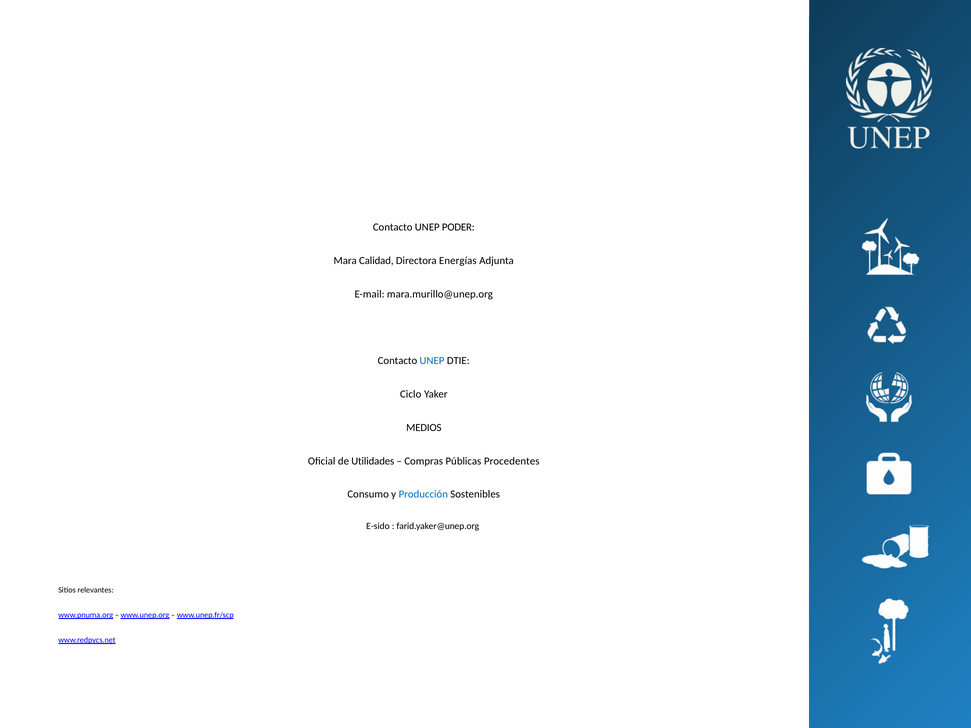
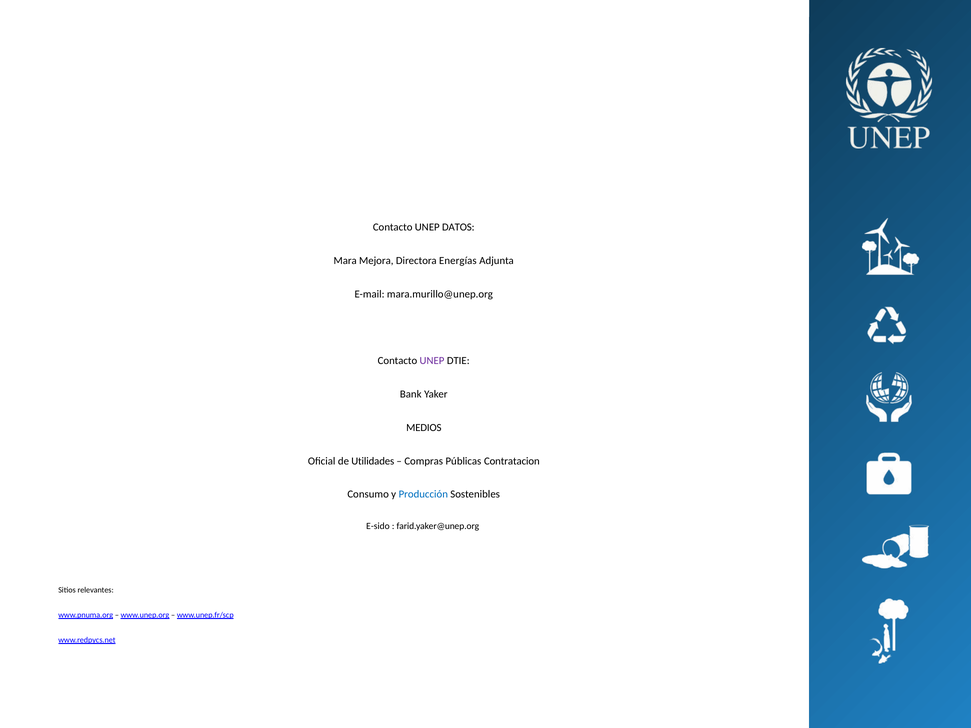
PODER: PODER -> DATOS
Calidad: Calidad -> Mejora
UNEP at (432, 361) colour: blue -> purple
Ciclo: Ciclo -> Bank
Procedentes: Procedentes -> Contratacion
